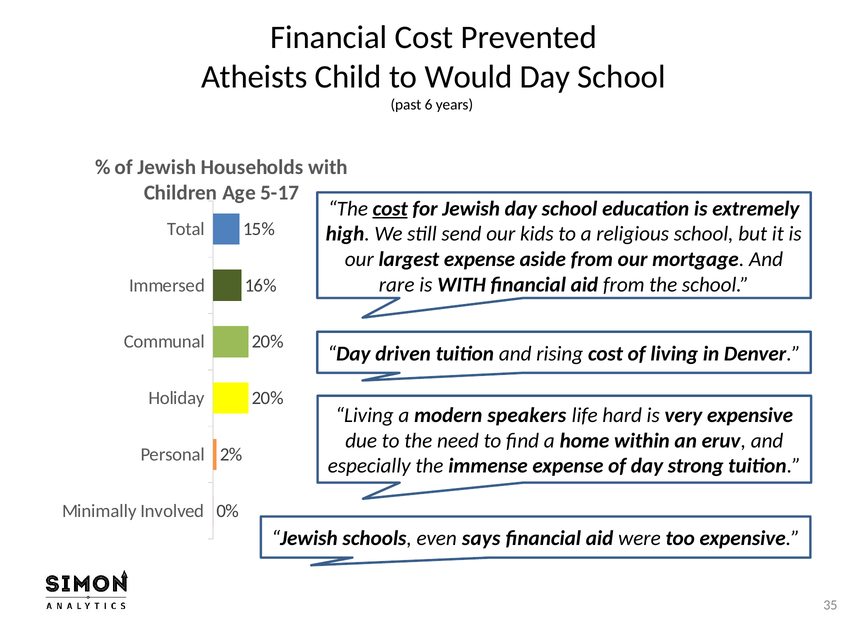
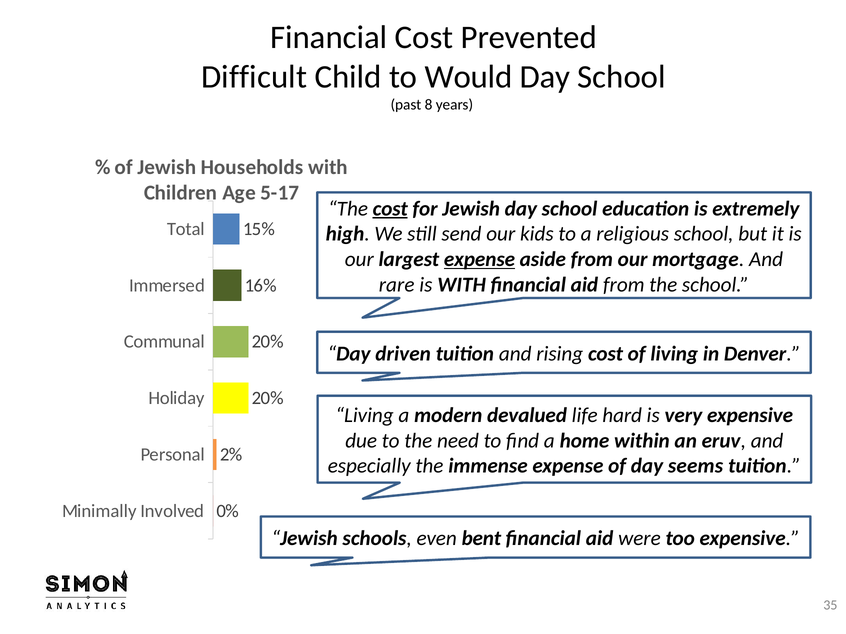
Atheists: Atheists -> Difficult
6: 6 -> 8
expense at (479, 260) underline: none -> present
speakers: speakers -> devalued
strong: strong -> seems
says: says -> bent
